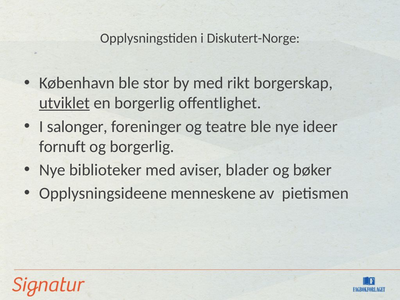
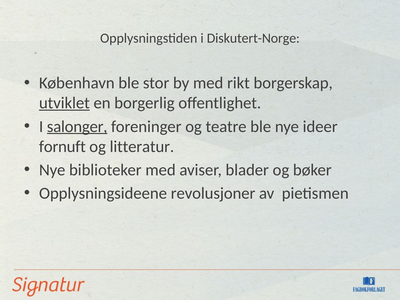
salonger underline: none -> present
og borgerlig: borgerlig -> litteratur
menneskene: menneskene -> revolusjoner
